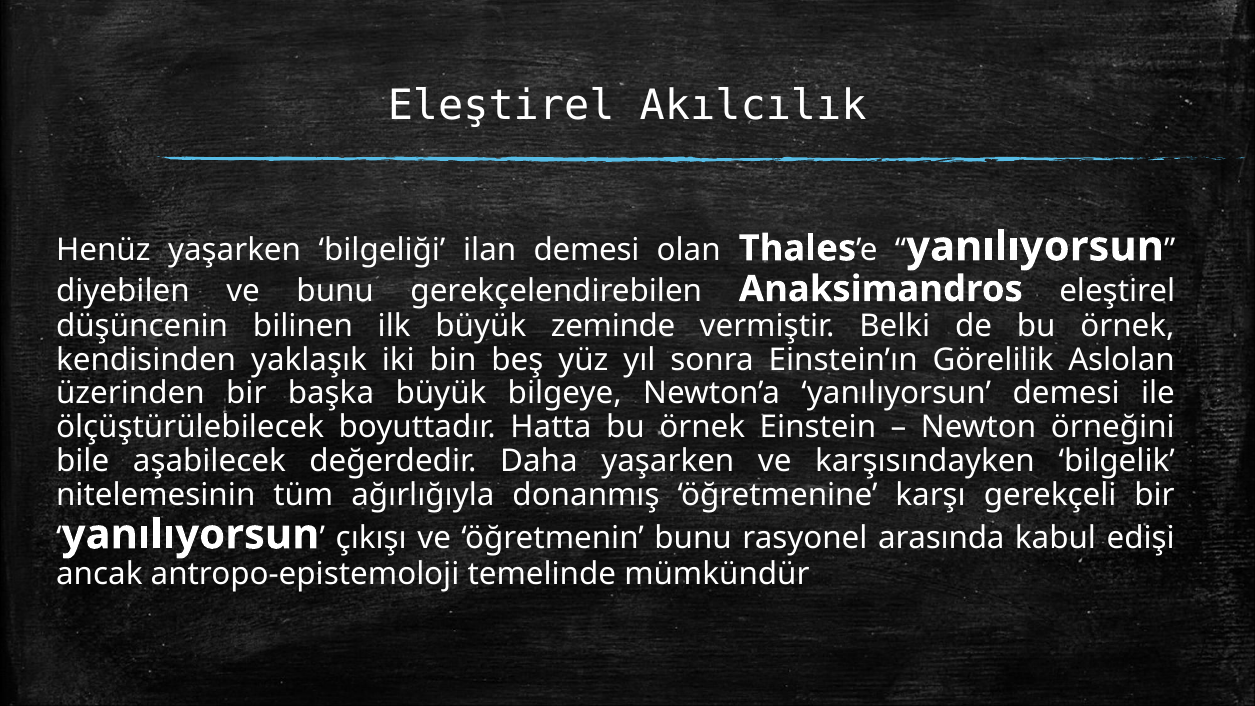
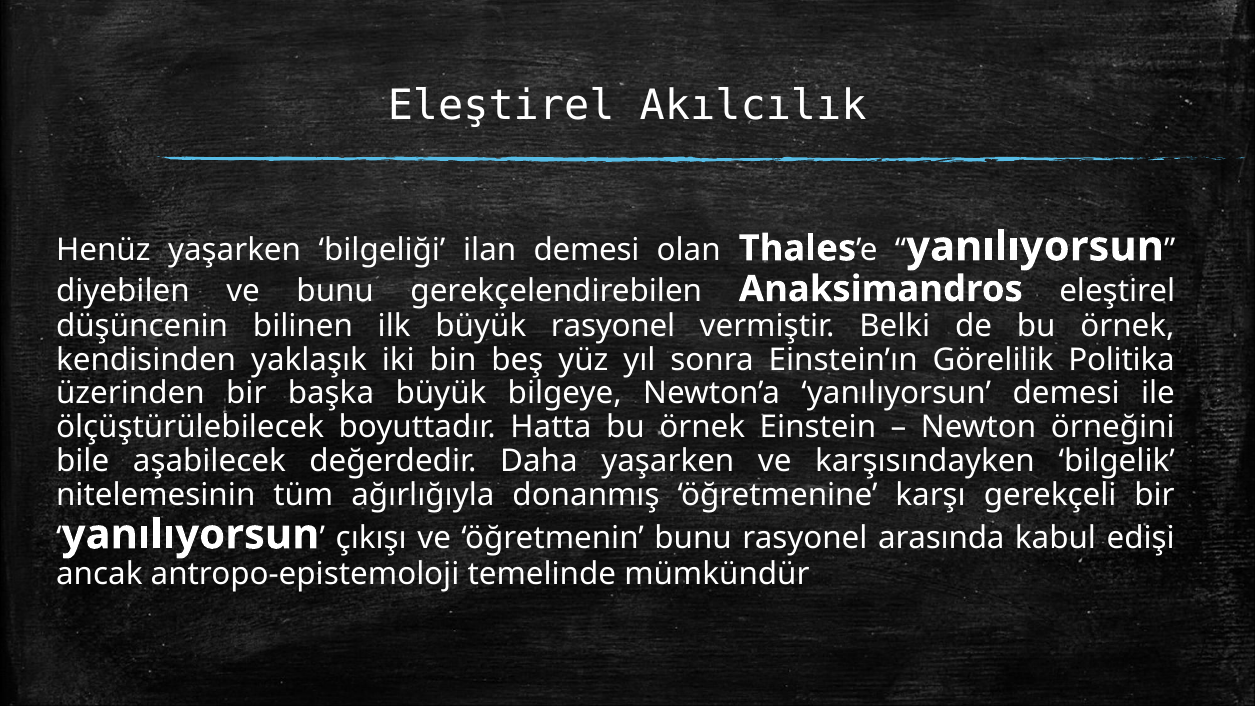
büyük zeminde: zeminde -> rasyonel
Aslolan: Aslolan -> Politika
